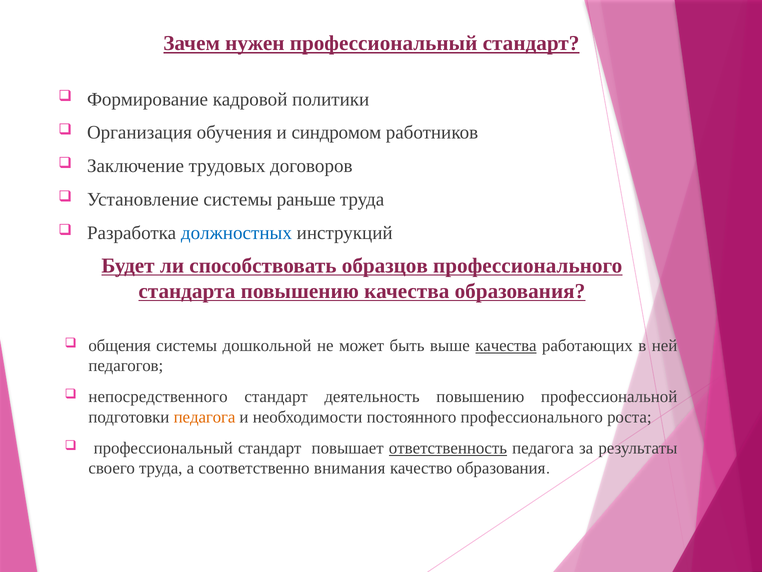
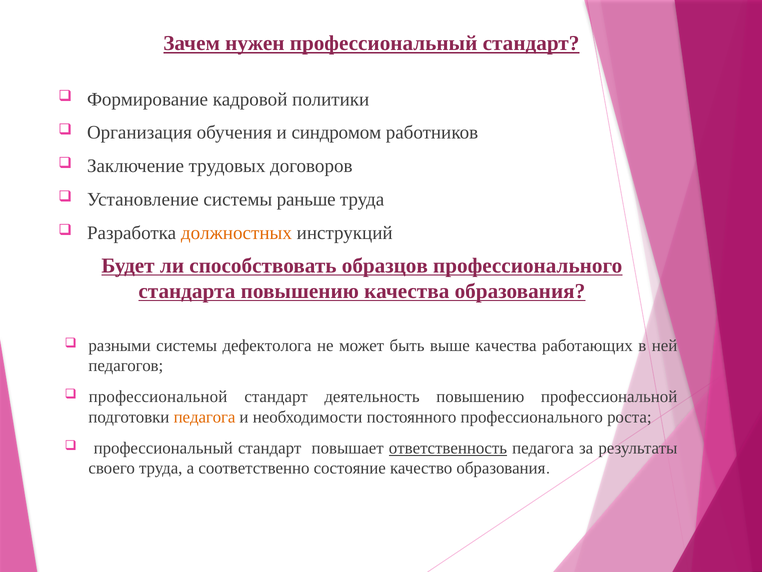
должностных colour: blue -> orange
общения: общения -> разными
дошкольной: дошкольной -> дефектолога
качества at (506, 345) underline: present -> none
непосредственного at (158, 396): непосредственного -> профессиональной
внимания: внимания -> состояние
